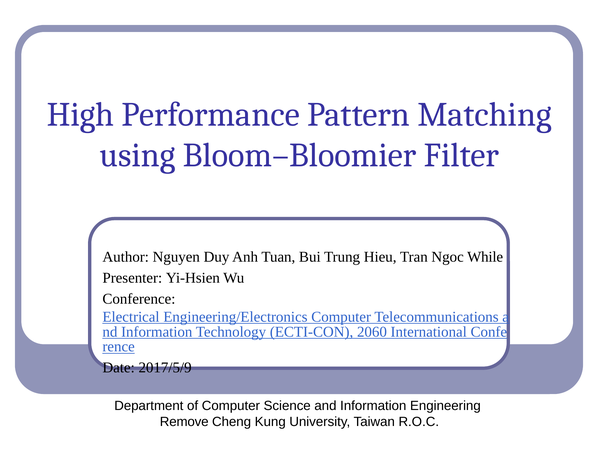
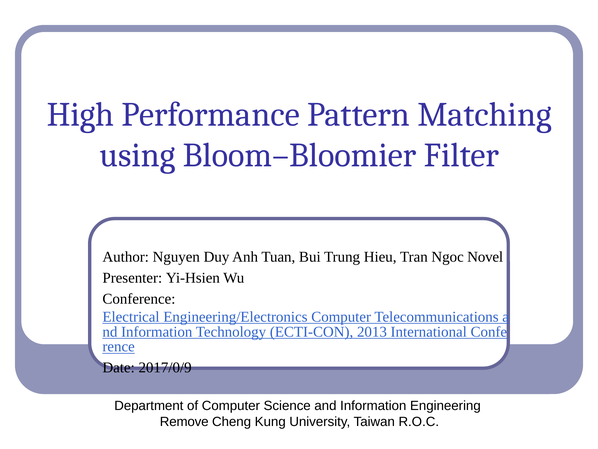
While: While -> Novel
2060: 2060 -> 2013
2017/5/9: 2017/5/9 -> 2017/0/9
